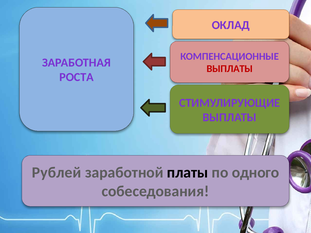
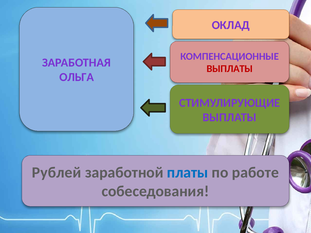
РОСТА: РОСТА -> ОЛЬГА
платы colour: black -> blue
одного: одного -> работе
